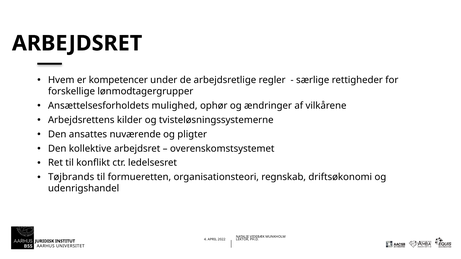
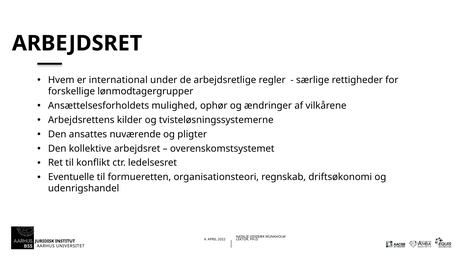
kompetencer: kompetencer -> international
Tøjbrands: Tøjbrands -> Eventuelle
